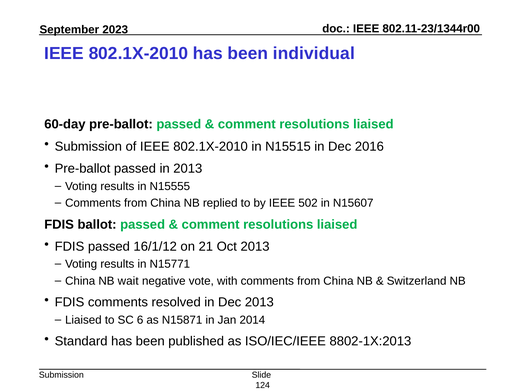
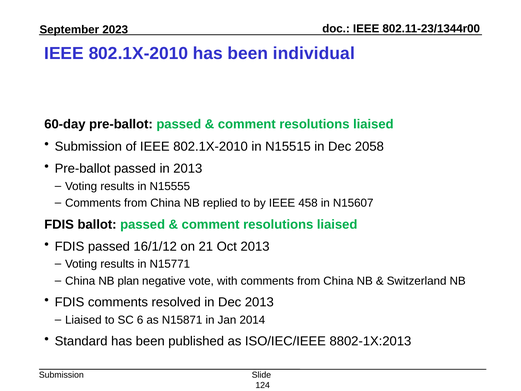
2016: 2016 -> 2058
502: 502 -> 458
wait: wait -> plan
